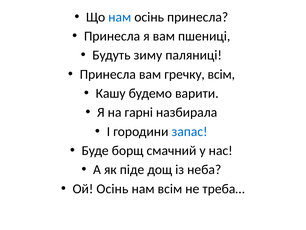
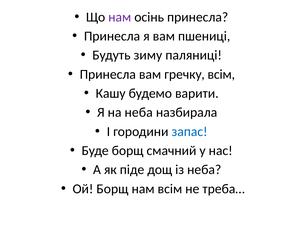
нам at (120, 17) colour: blue -> purple
на гарні: гарні -> неба
Ой Осінь: Осінь -> Борщ
